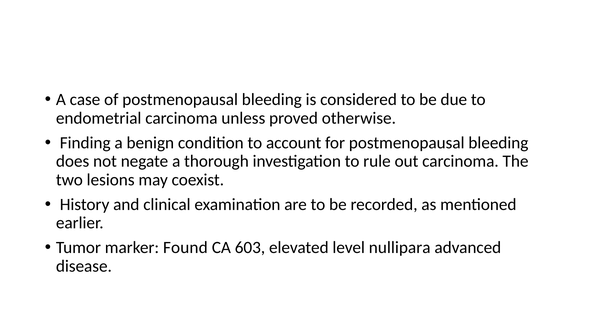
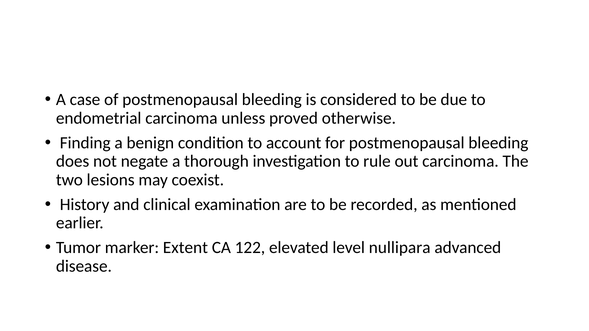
Found: Found -> Extent
603: 603 -> 122
